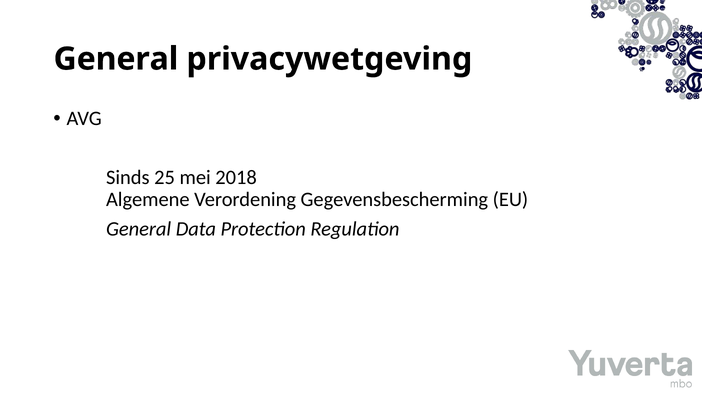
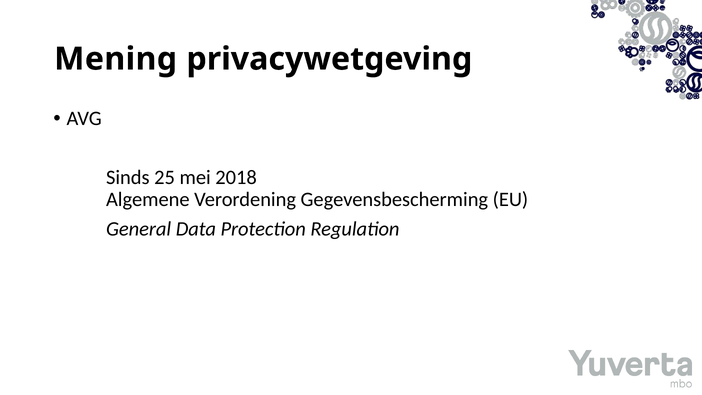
General at (116, 59): General -> Mening
